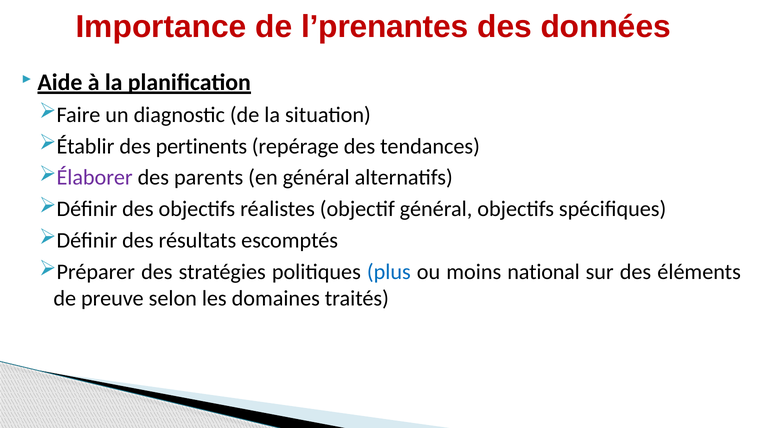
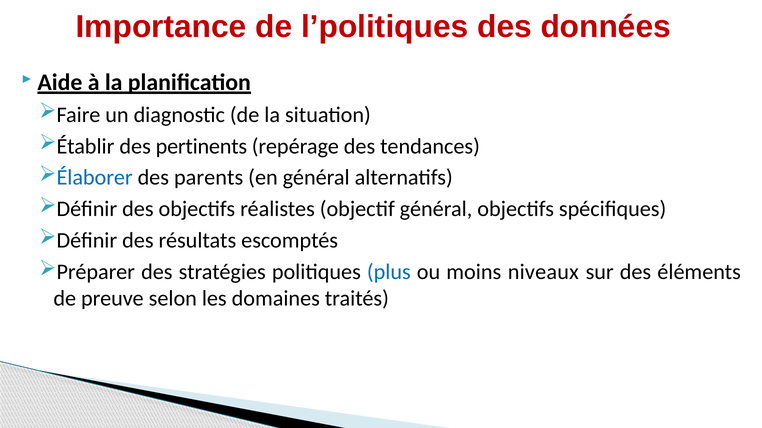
l’prenantes: l’prenantes -> l’politiques
Élaborer colour: purple -> blue
national: national -> niveaux
